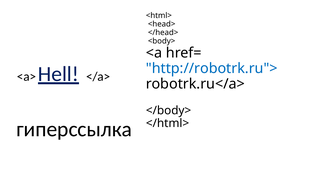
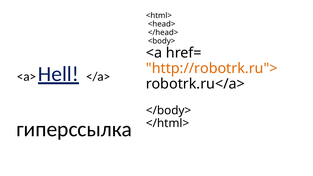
http://robotrk.ru"> colour: blue -> orange
